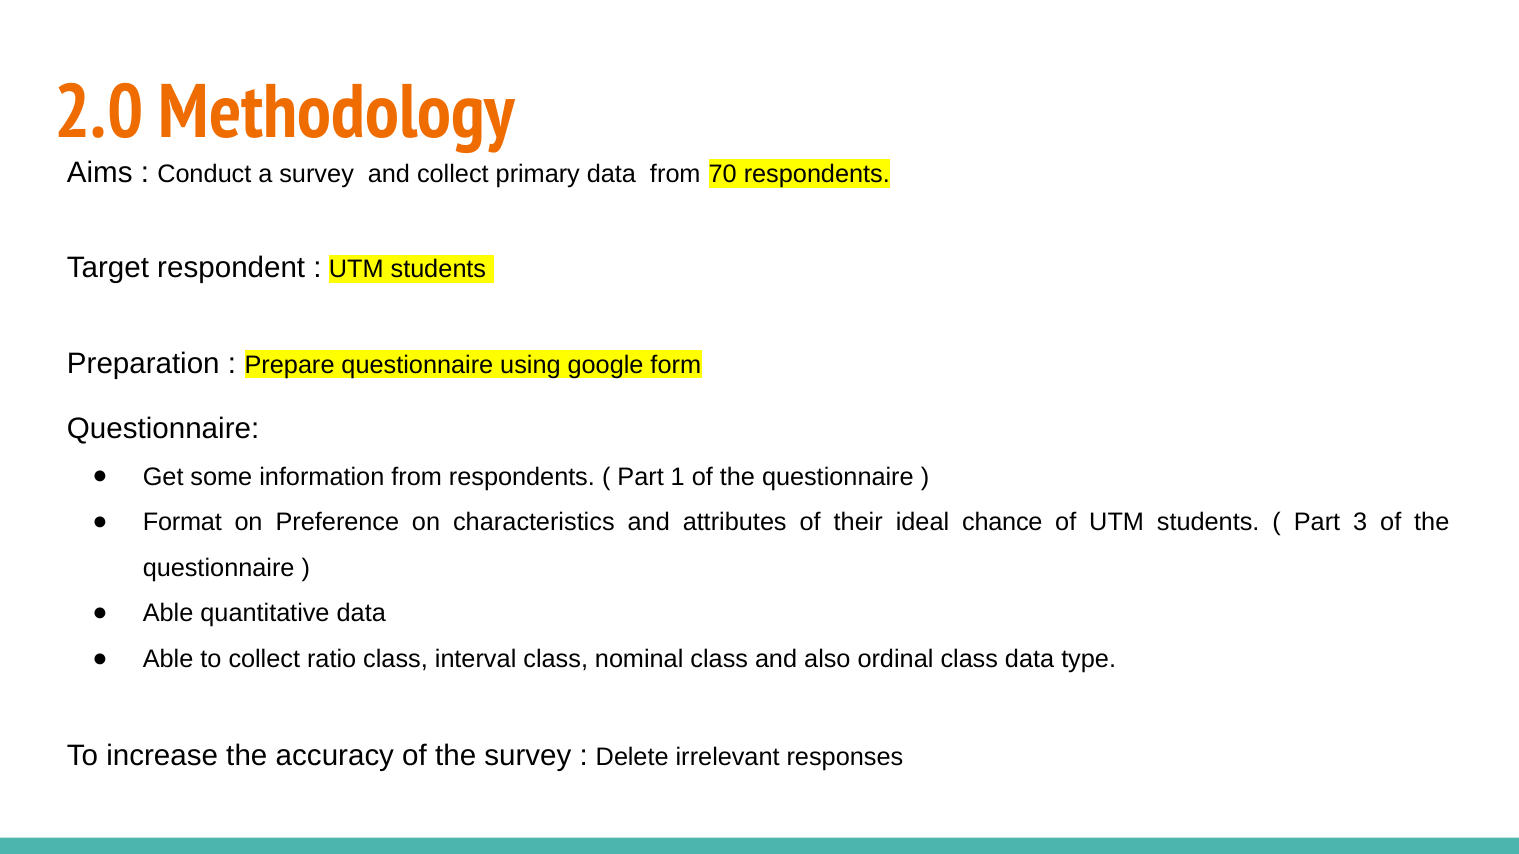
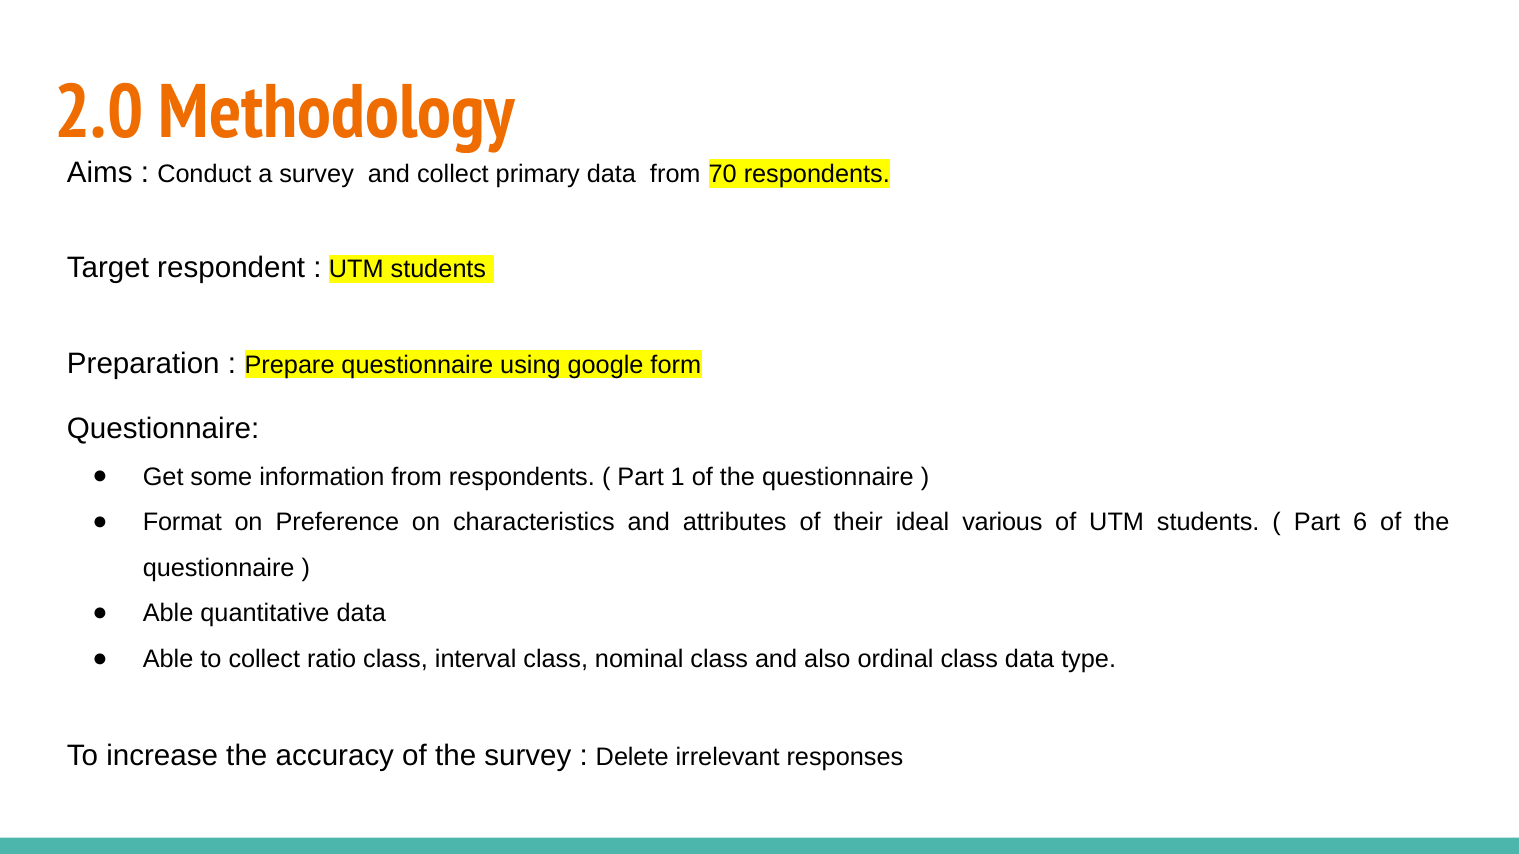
chance: chance -> various
3: 3 -> 6
